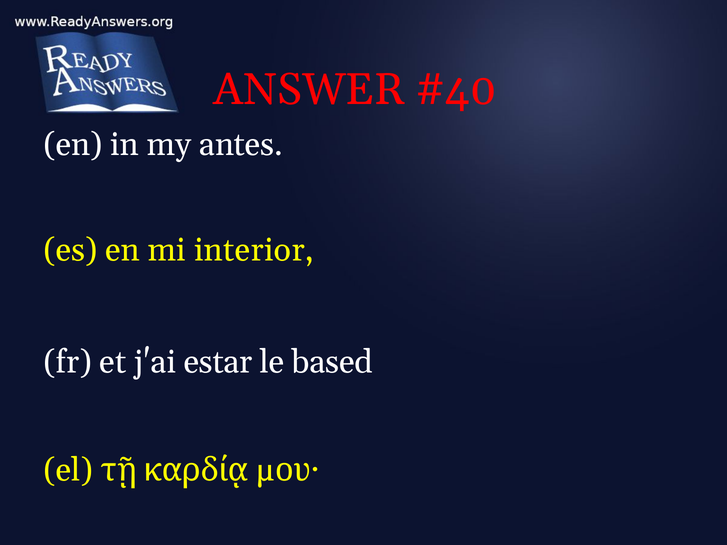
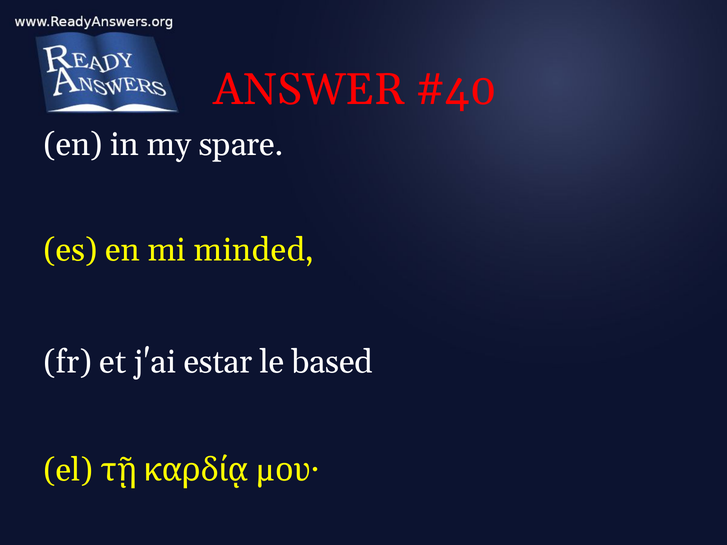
antes: antes -> spare
interior: interior -> minded
